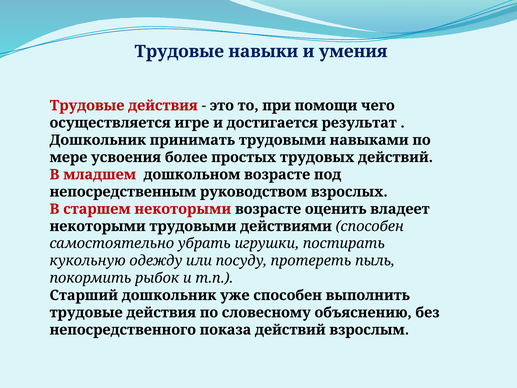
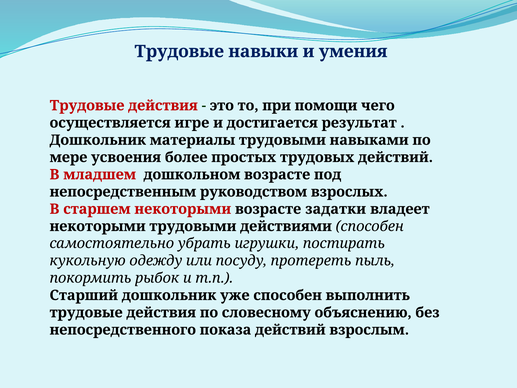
принимать: принимать -> материалы
оценить: оценить -> задатки
